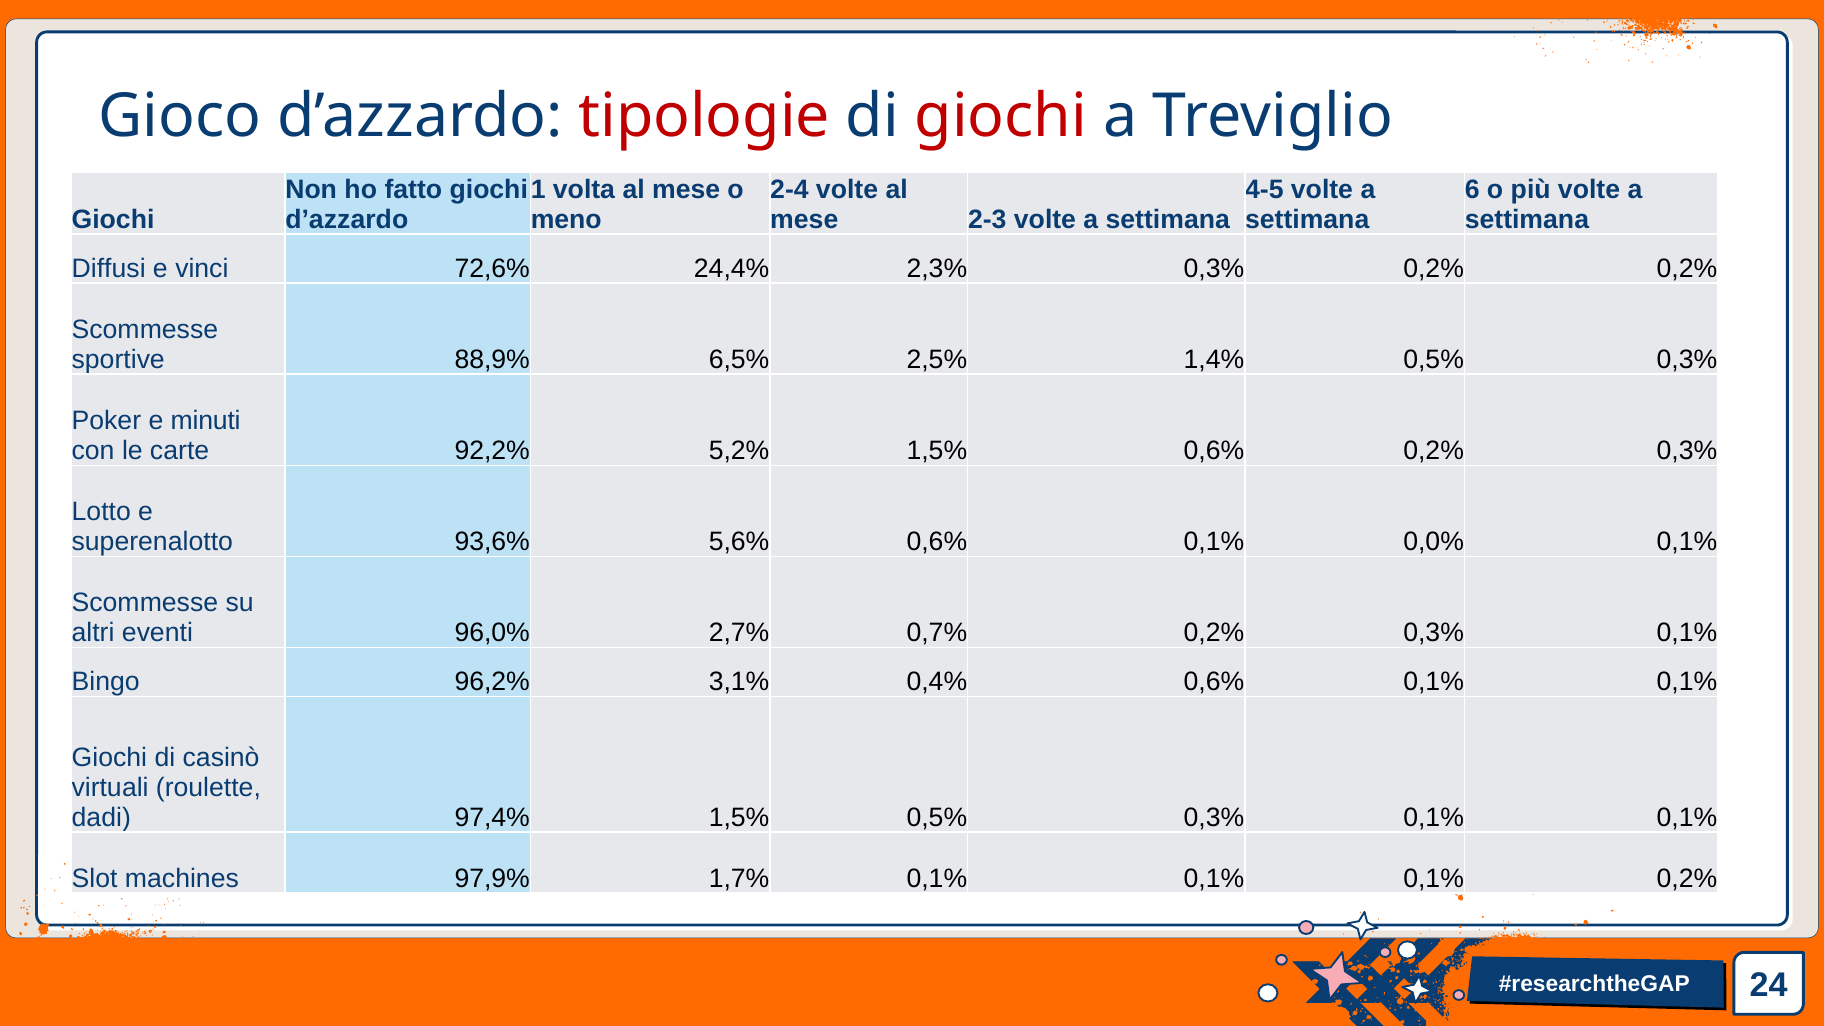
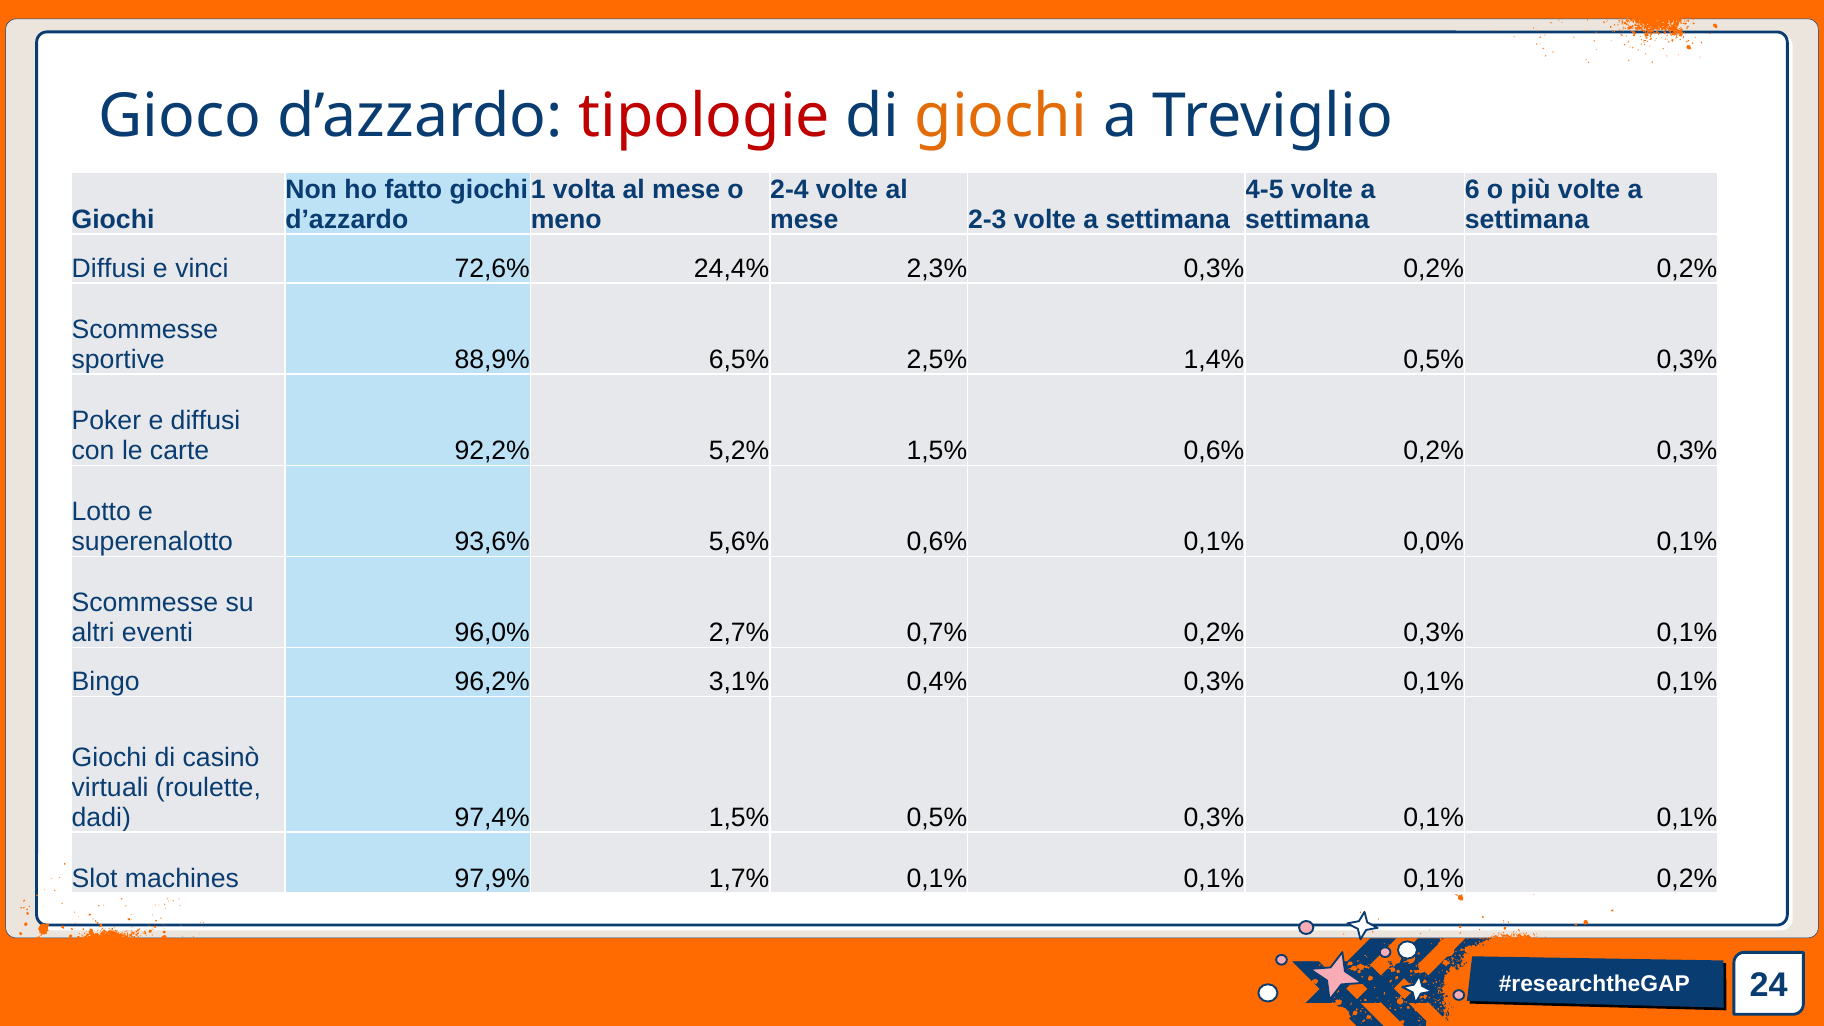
giochi at (1001, 116) colour: red -> orange
e minuti: minuti -> diffusi
0,4% 0,6%: 0,6% -> 0,3%
